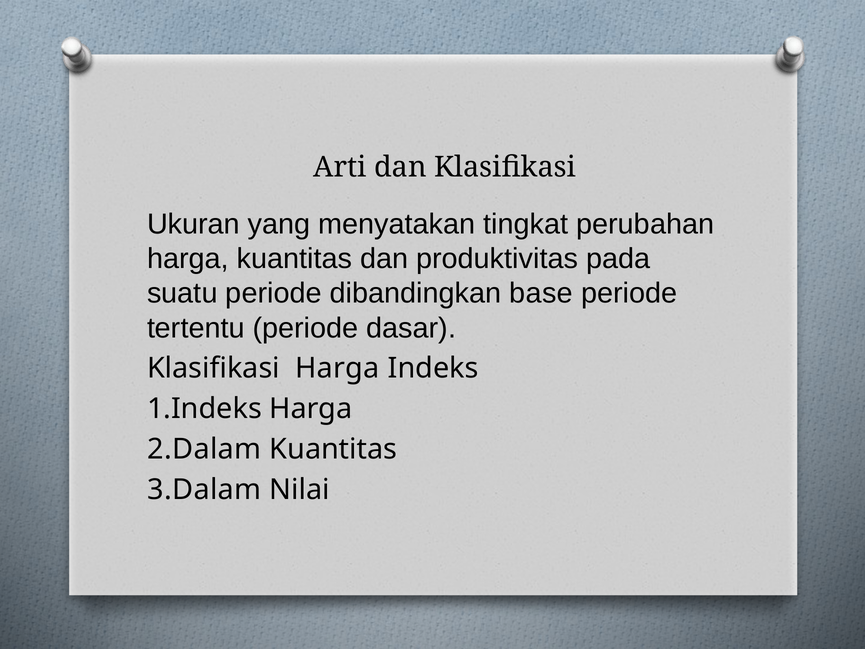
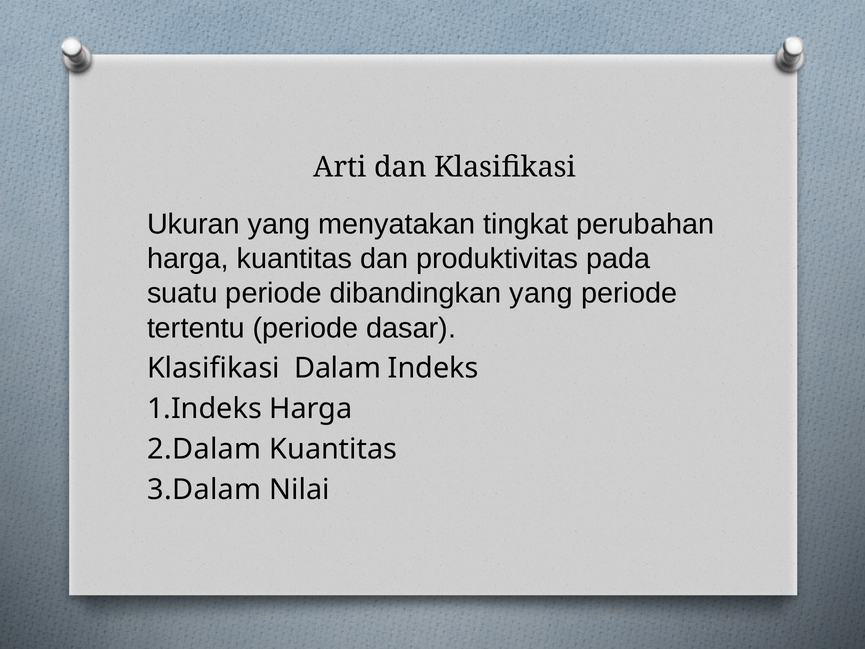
dibandingkan base: base -> yang
Klasifikasi Harga: Harga -> Dalam
